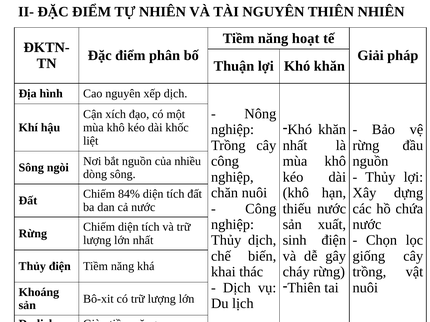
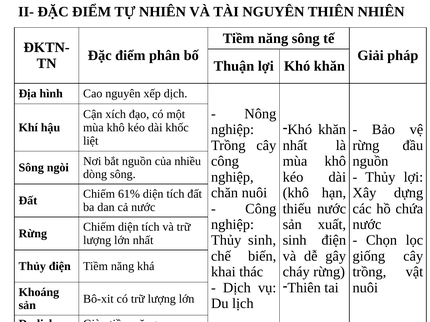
năng hoạt: hoạt -> sông
84%: 84% -> 61%
Thủy dịch: dịch -> sinh
